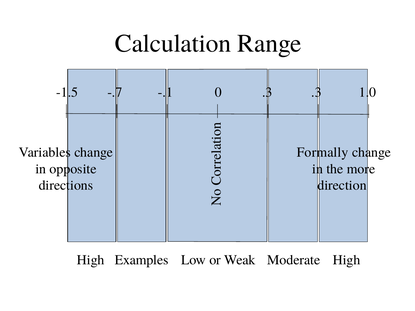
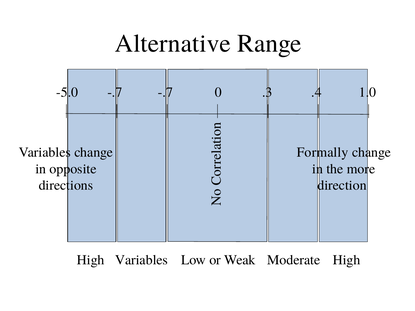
Calculation: Calculation -> Alternative
-1.5: -1.5 -> -5.0
-.1 at (165, 92): -.1 -> -.7
.3 .3: .3 -> .4
Examples at (142, 260): Examples -> Variables
